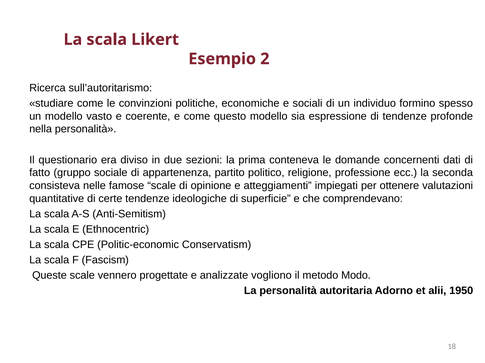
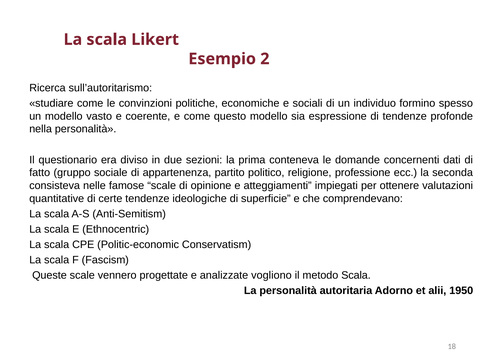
metodo Modo: Modo -> Scala
